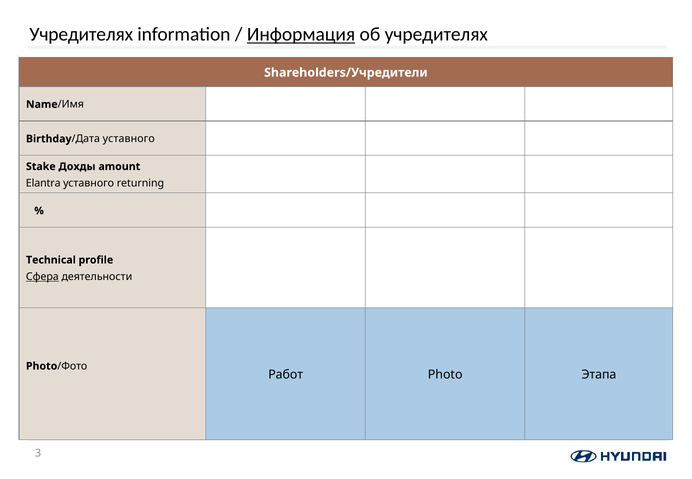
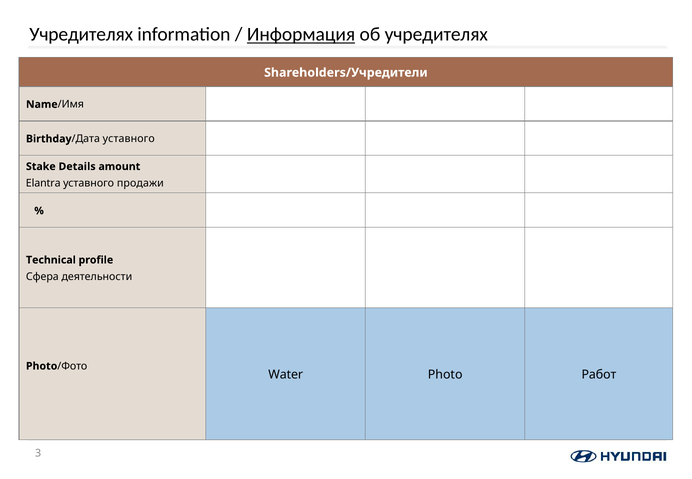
Дохды: Дохды -> Details
returning: returning -> продажи
Сфера underline: present -> none
Работ: Работ -> Water
Этапа: Этапа -> Работ
